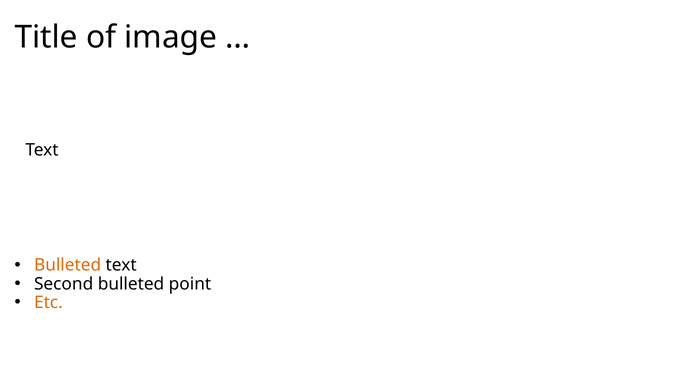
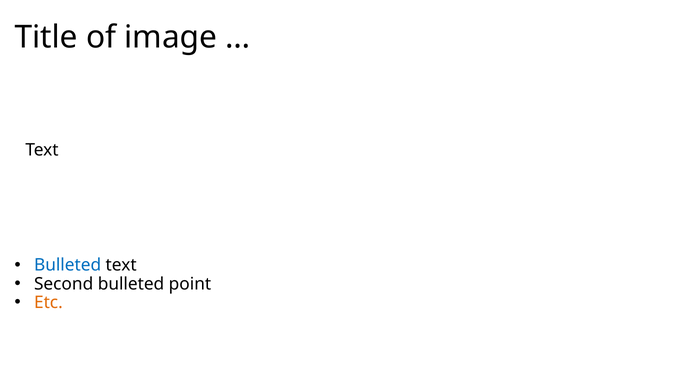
Bulleted at (68, 265) colour: orange -> blue
